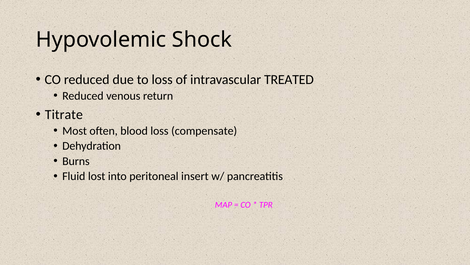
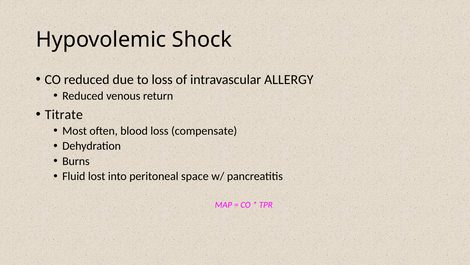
TREATED: TREATED -> ALLERGY
insert: insert -> space
